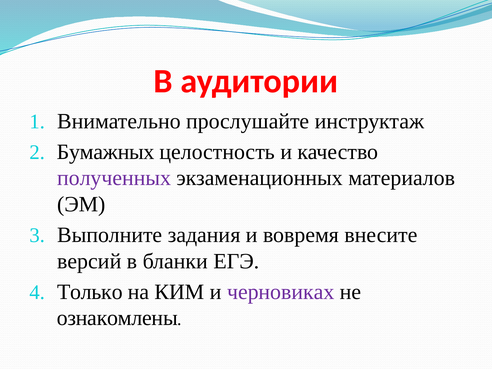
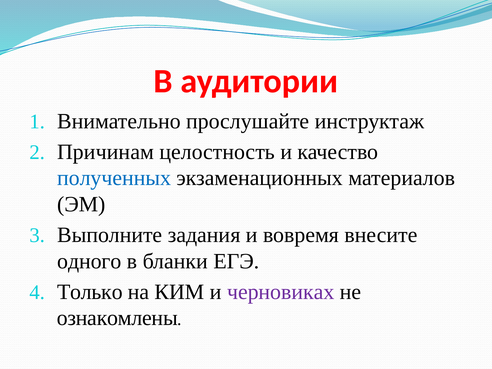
Бумажных: Бумажных -> Причинам
полученных colour: purple -> blue
версий: версий -> одного
